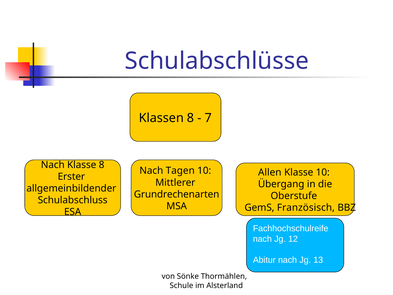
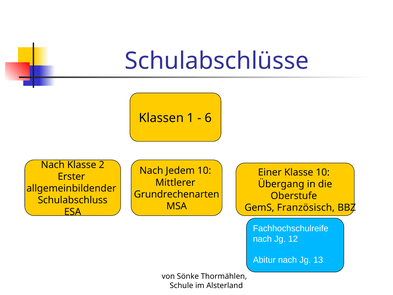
Klassen 8: 8 -> 1
7: 7 -> 6
Klasse 8: 8 -> 2
Tagen: Tagen -> Jedem
Allen: Allen -> Einer
